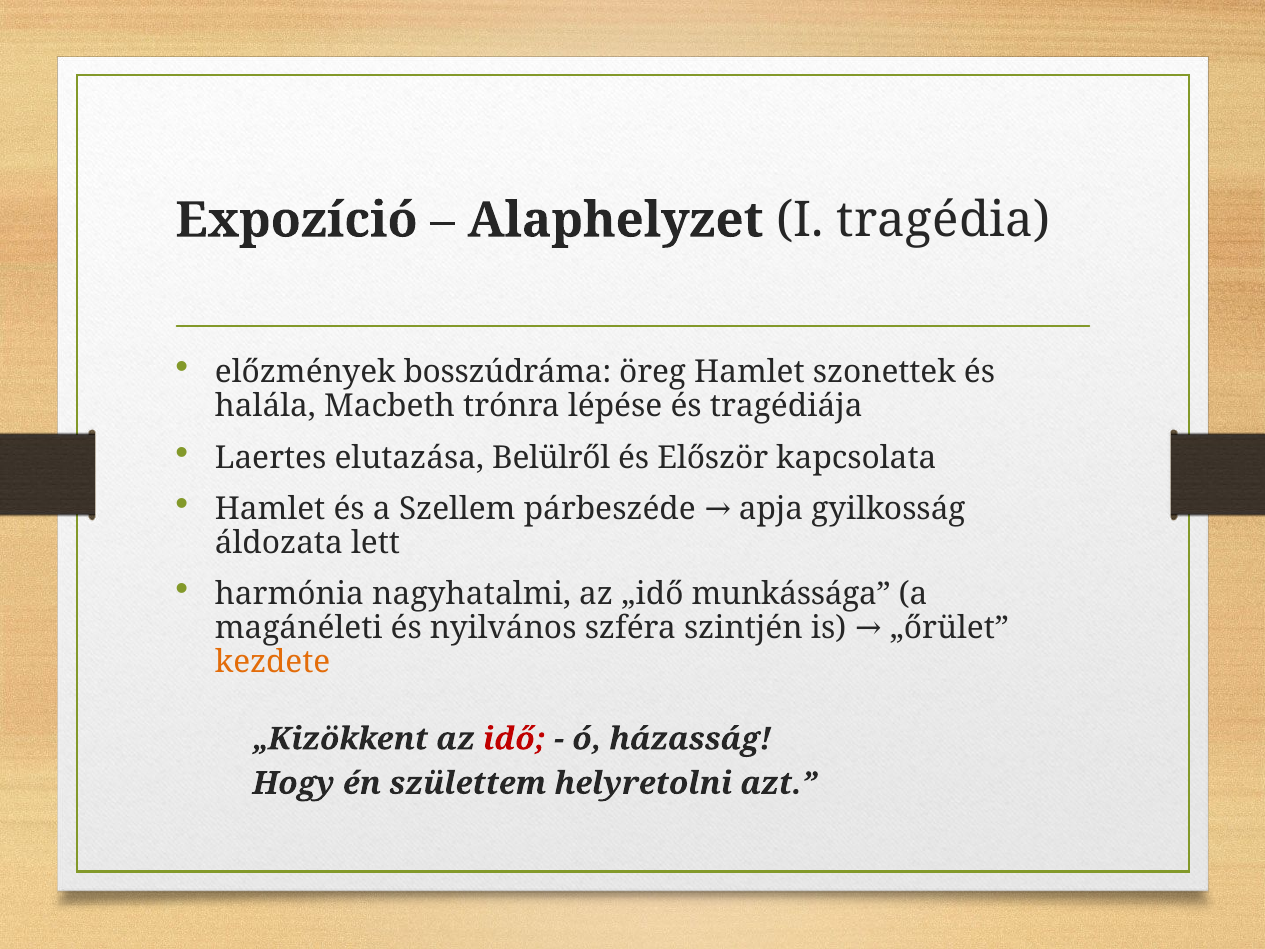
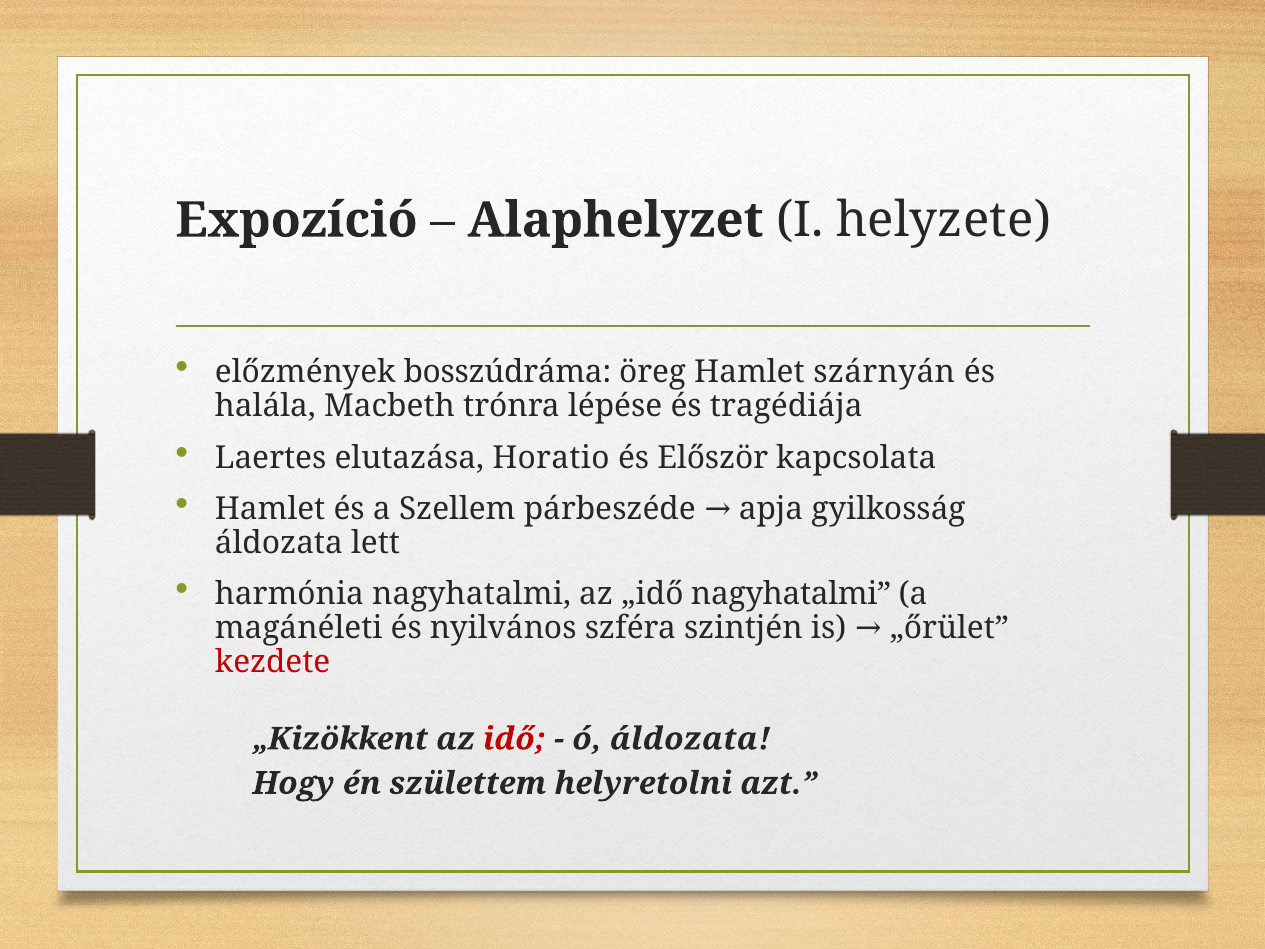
tragédia: tragédia -> helyzete
szonettek: szonettek -> szárnyán
Belülről: Belülről -> Horatio
„idő munkássága: munkássága -> nagyhatalmi
kezdete colour: orange -> red
ó házasság: házasság -> áldozata
